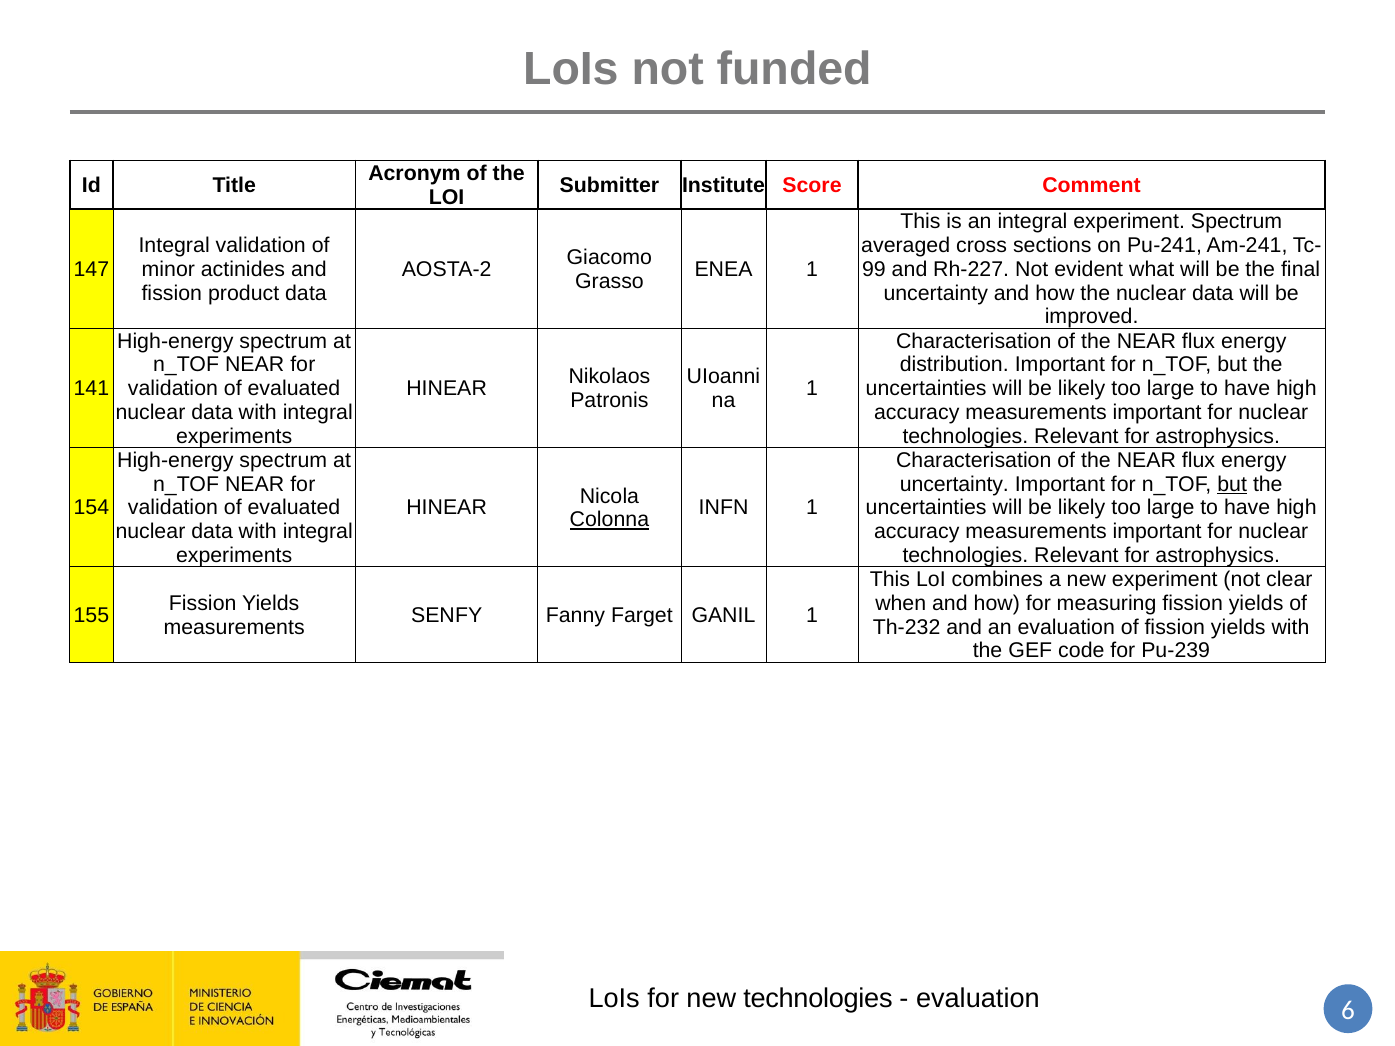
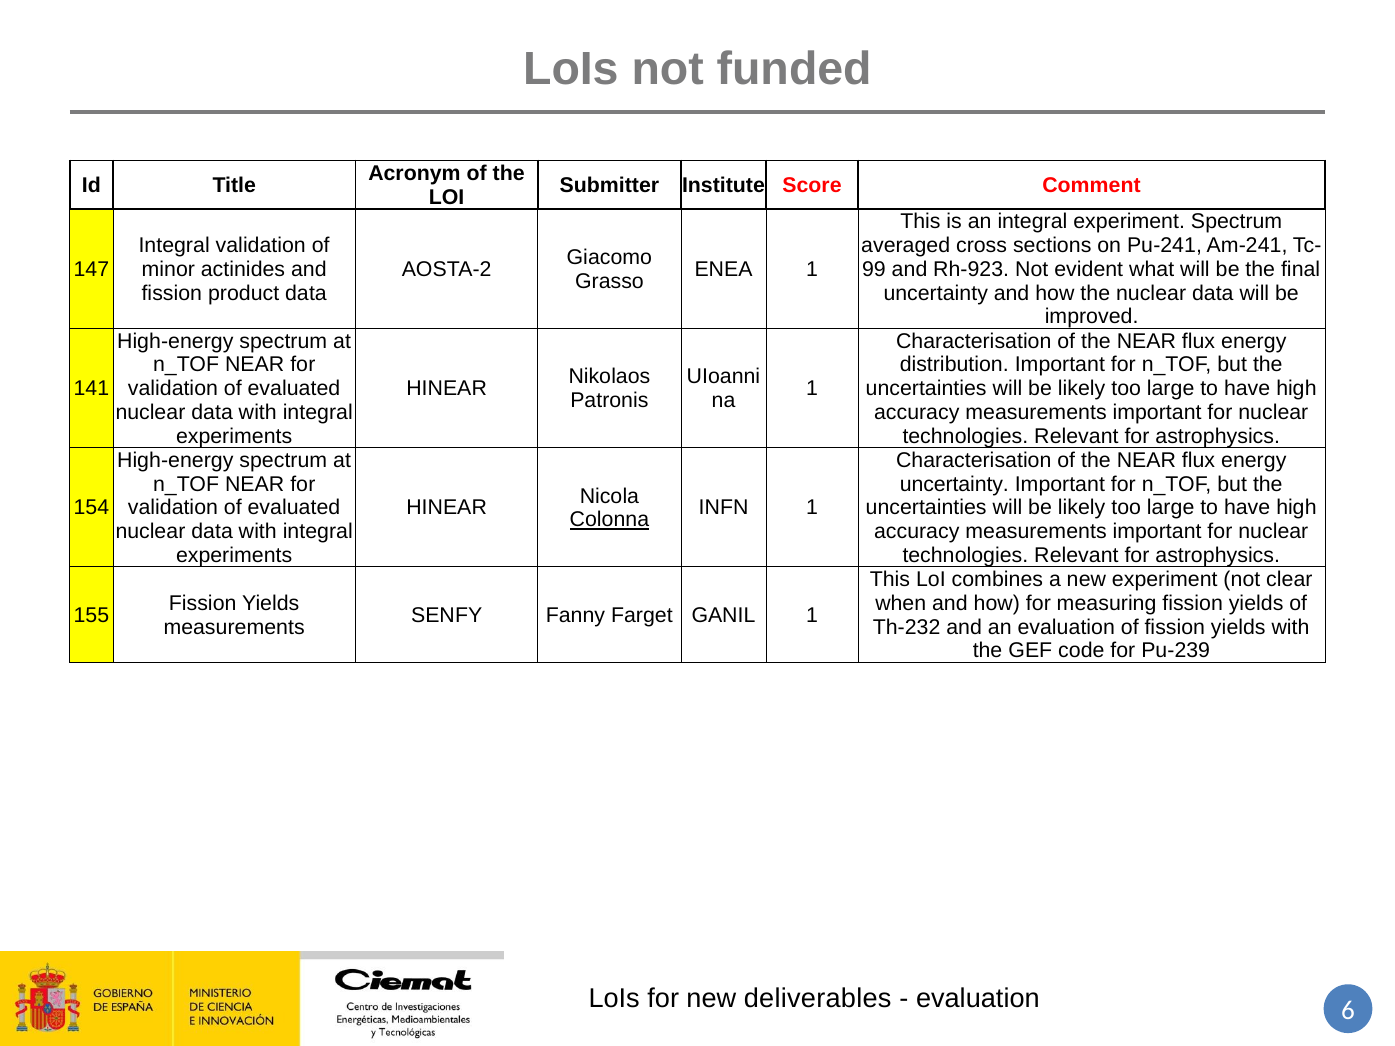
Rh-227: Rh-227 -> Rh-923
but at (1232, 484) underline: present -> none
new technologies: technologies -> deliverables
